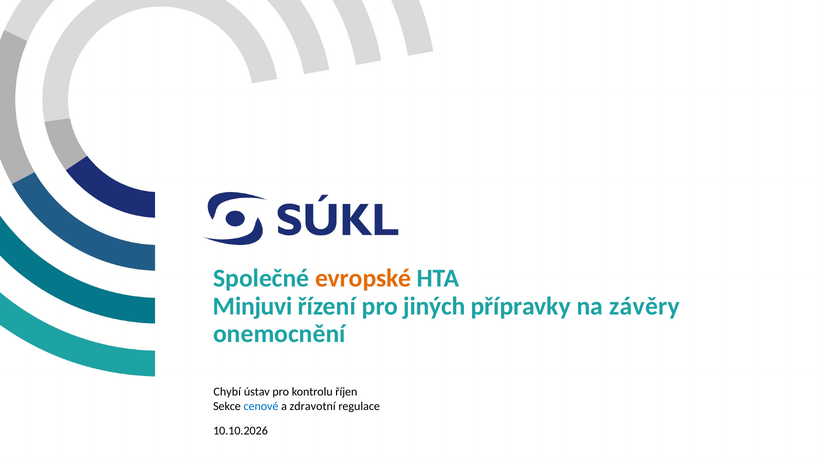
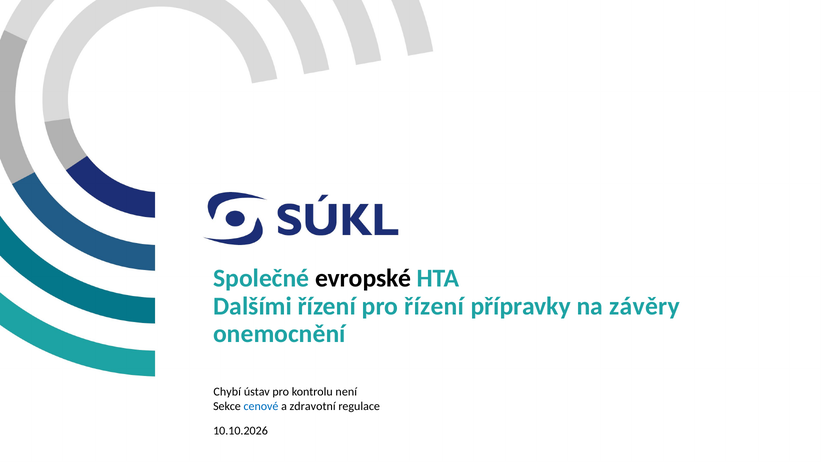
evropské colour: orange -> black
Minjuvi: Minjuvi -> Dalšími
pro jiných: jiných -> řízení
říjen: říjen -> není
